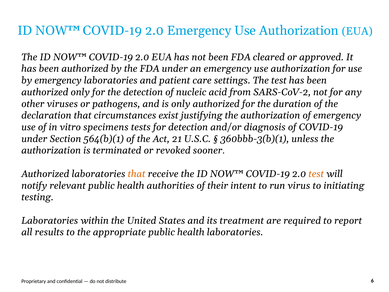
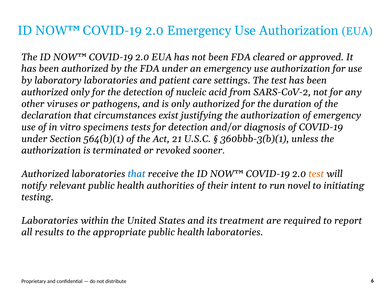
by emergency: emergency -> laboratory
that at (137, 174) colour: orange -> blue
virus: virus -> novel
